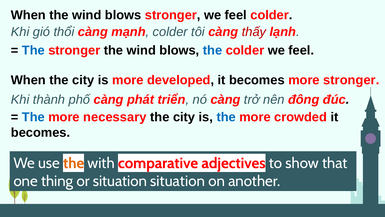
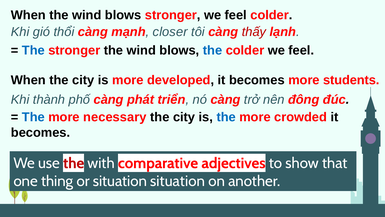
mạnh colder: colder -> closer
more stronger: stronger -> students
the at (74, 163) colour: orange -> red
